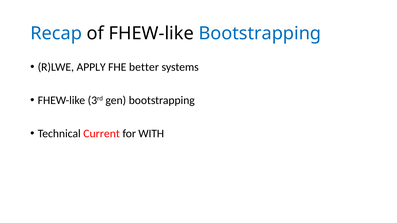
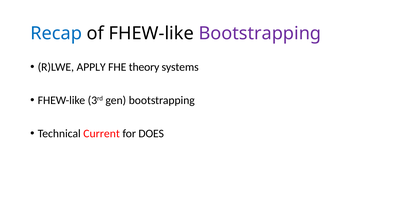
Bootstrapping at (260, 33) colour: blue -> purple
better: better -> theory
WITH: WITH -> DOES
